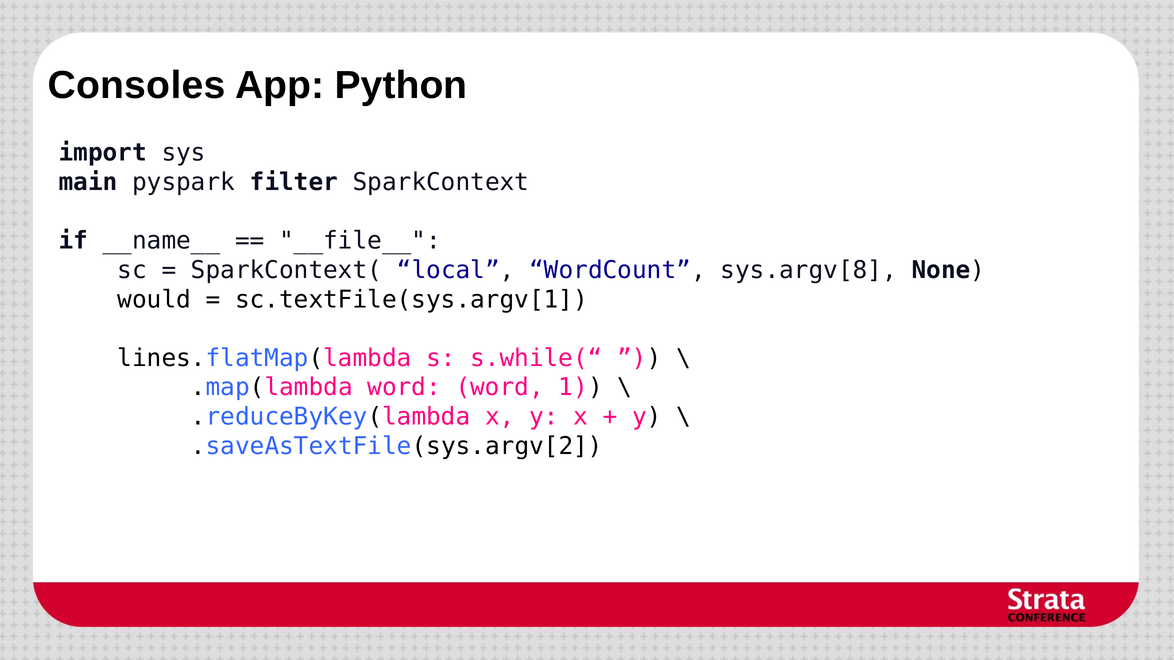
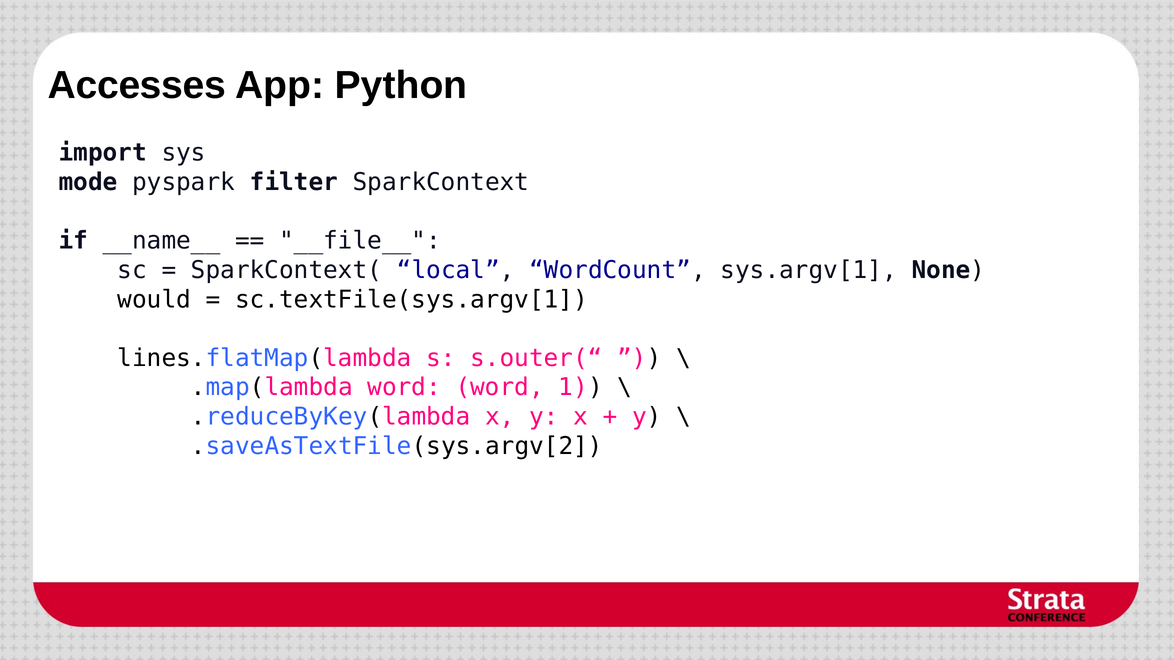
Consoles: Consoles -> Accesses
main: main -> mode
sys.argv[8: sys.argv[8 -> sys.argv[1
s.while(“: s.while(“ -> s.outer(“
